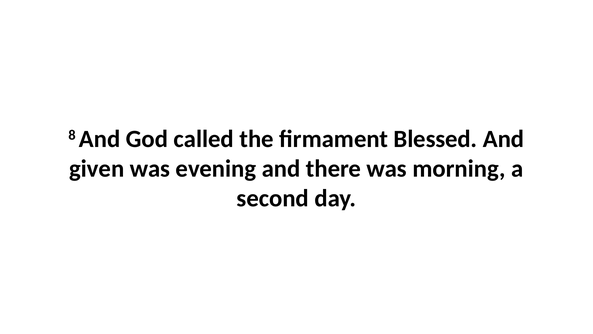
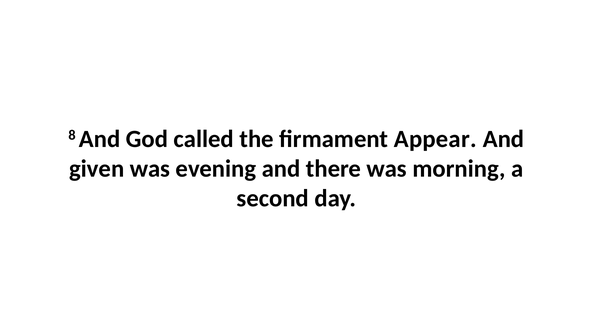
Blessed: Blessed -> Appear
